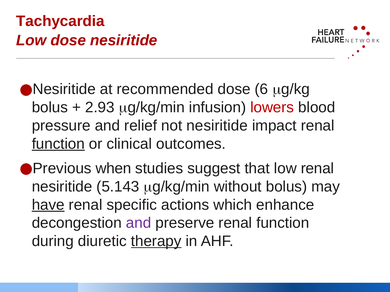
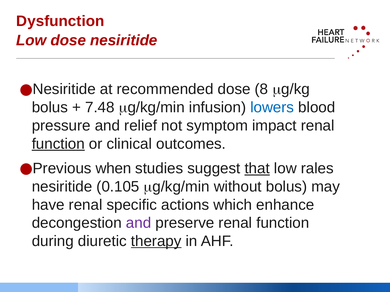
Tachycardia: Tachycardia -> Dysfunction
6: 6 -> 8
2.93: 2.93 -> 7.48
lowers colour: red -> blue
not nesiritide: nesiritide -> symptom
that underline: none -> present
low renal: renal -> rales
5.143: 5.143 -> 0.105
have underline: present -> none
